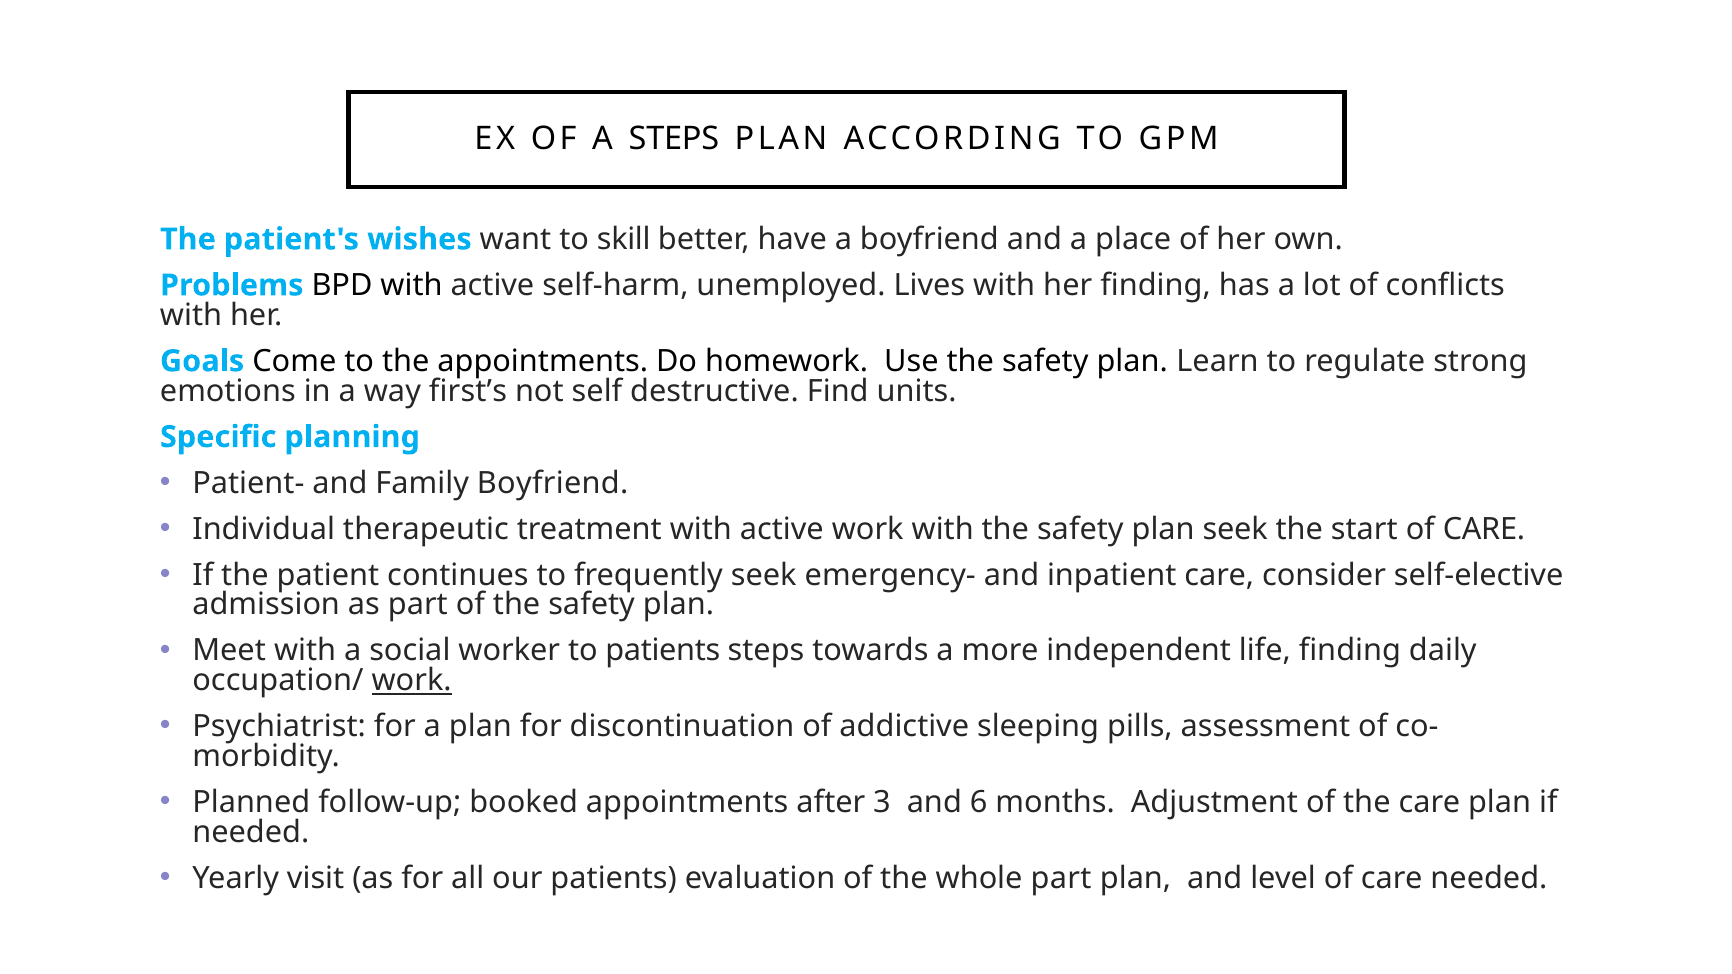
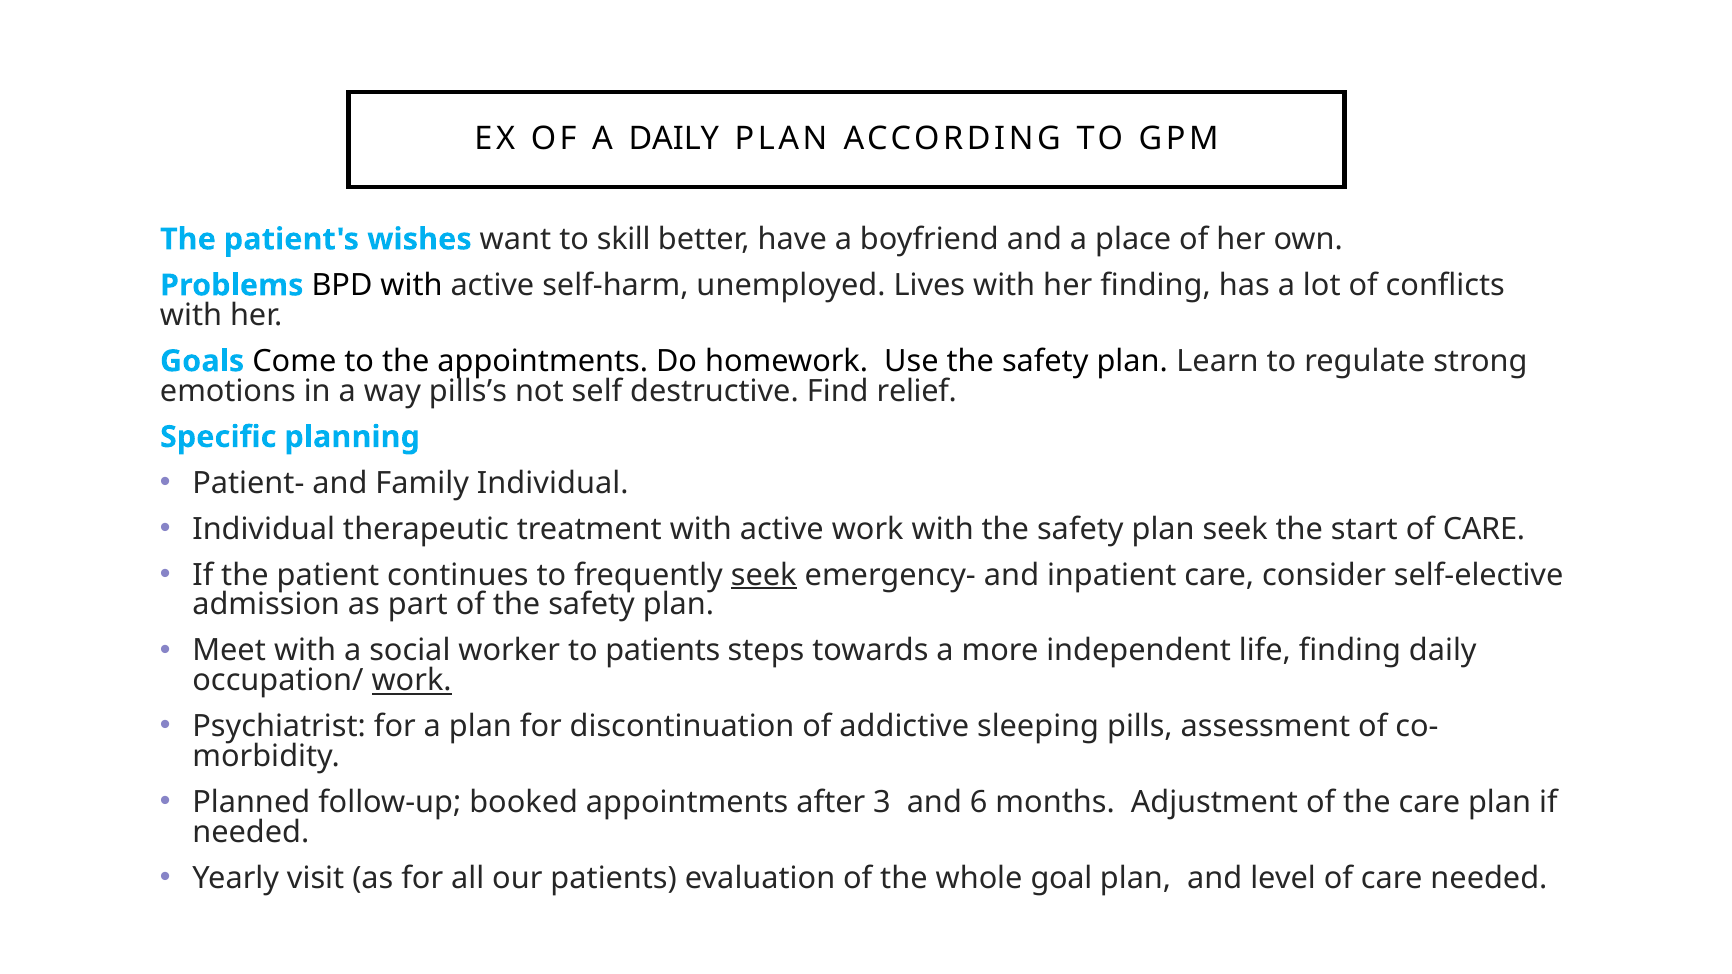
A STEPS: STEPS -> DAILY
first’s: first’s -> pills’s
units: units -> relief
Family Boyfriend: Boyfriend -> Individual
seek at (764, 575) underline: none -> present
whole part: part -> goal
